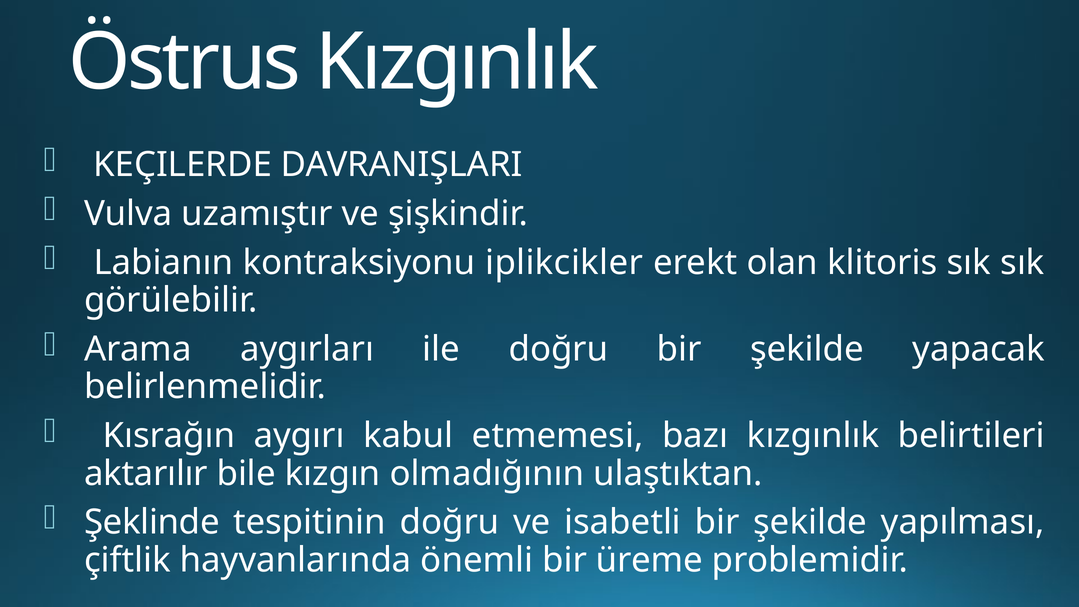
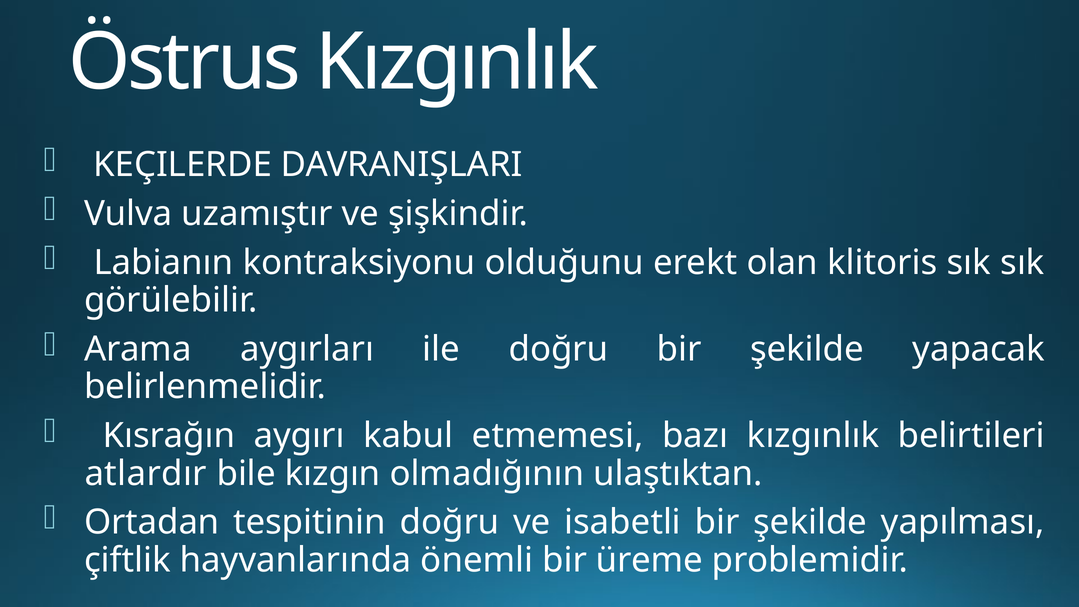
iplikcikler: iplikcikler -> olduğunu
aktarılır: aktarılır -> atlardır
Şeklinde: Şeklinde -> Ortadan
